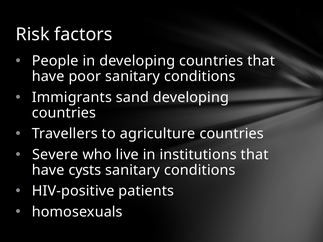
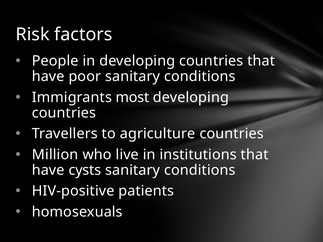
sand: sand -> most
Severe: Severe -> Million
